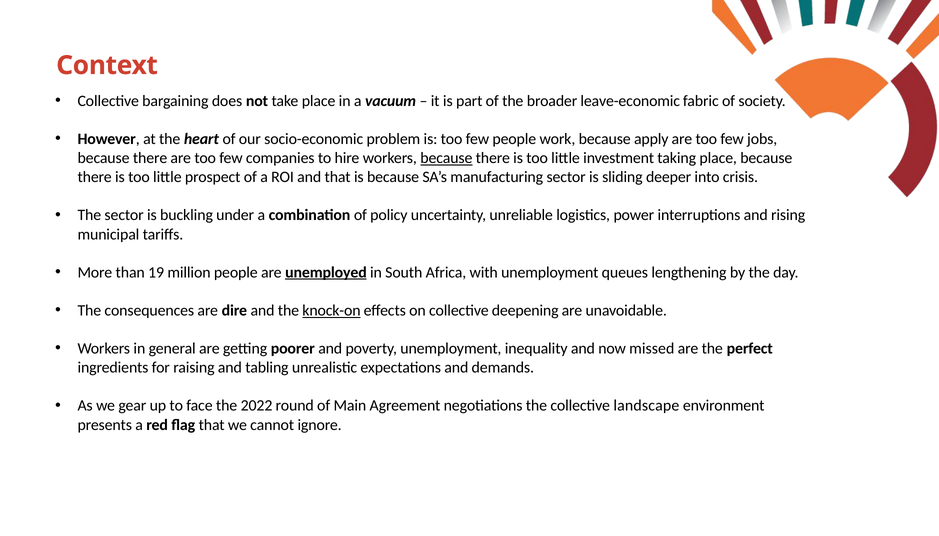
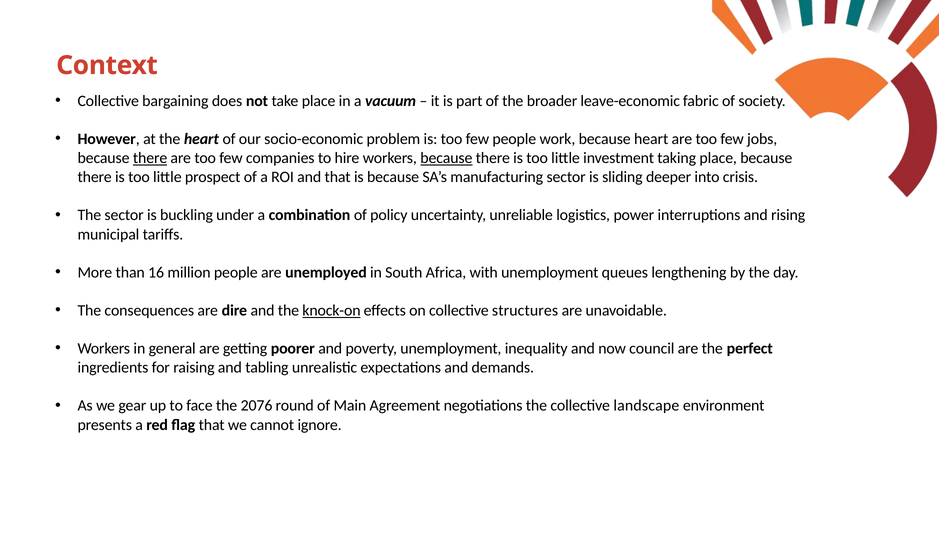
because apply: apply -> heart
there at (150, 158) underline: none -> present
19: 19 -> 16
unemployed underline: present -> none
deepening: deepening -> structures
missed: missed -> council
2022: 2022 -> 2076
